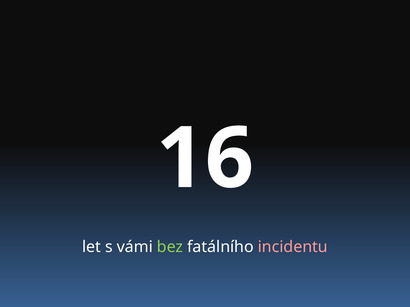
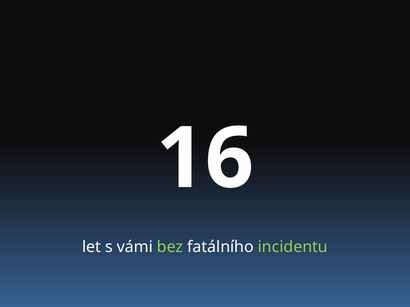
incidentu colour: pink -> light green
